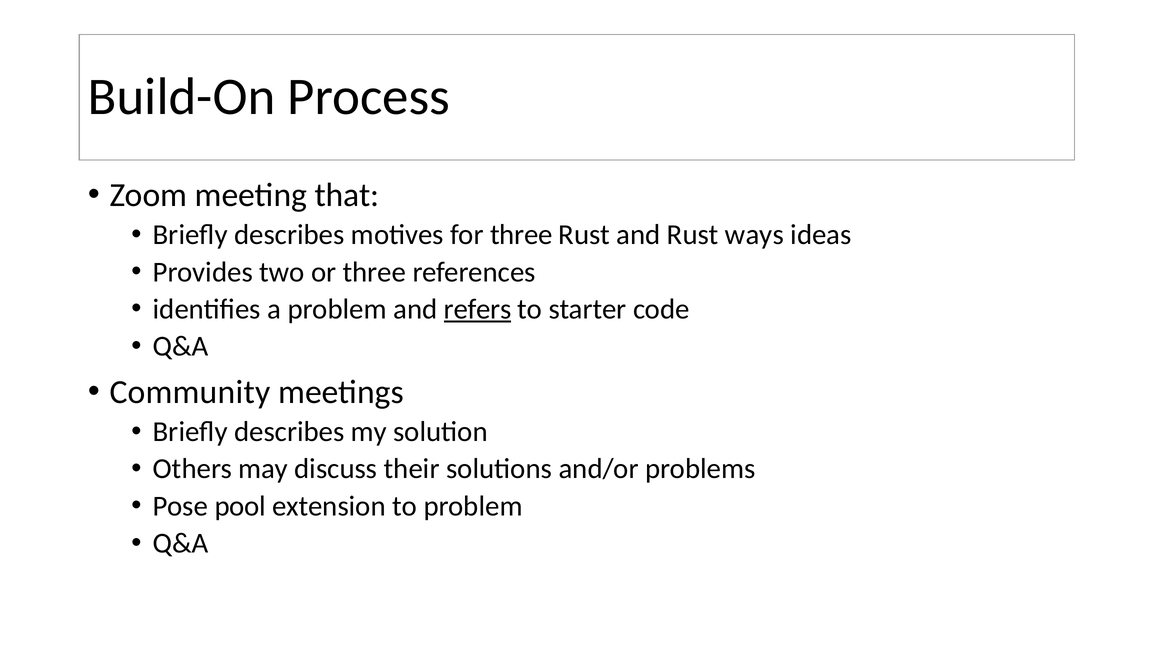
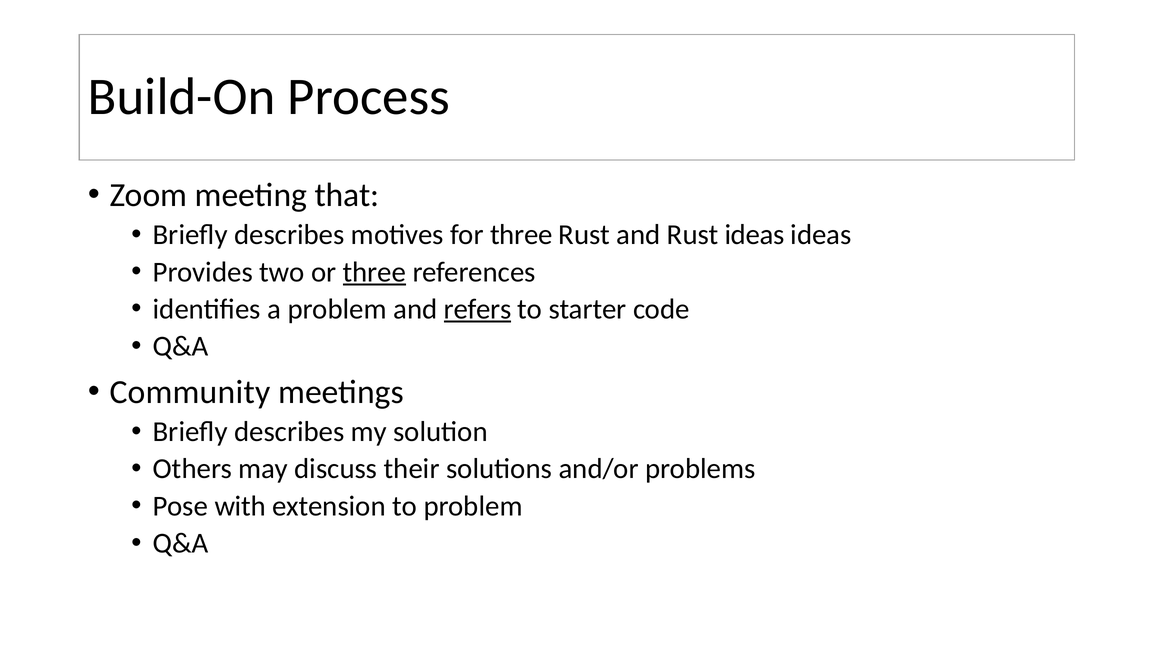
Rust ways: ways -> ideas
three at (374, 272) underline: none -> present
pool: pool -> with
